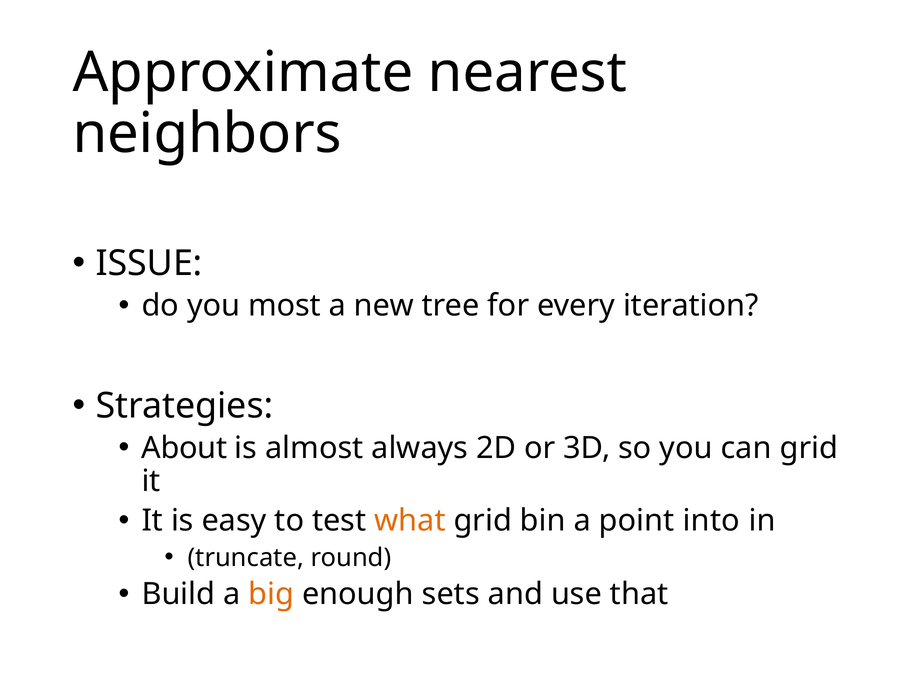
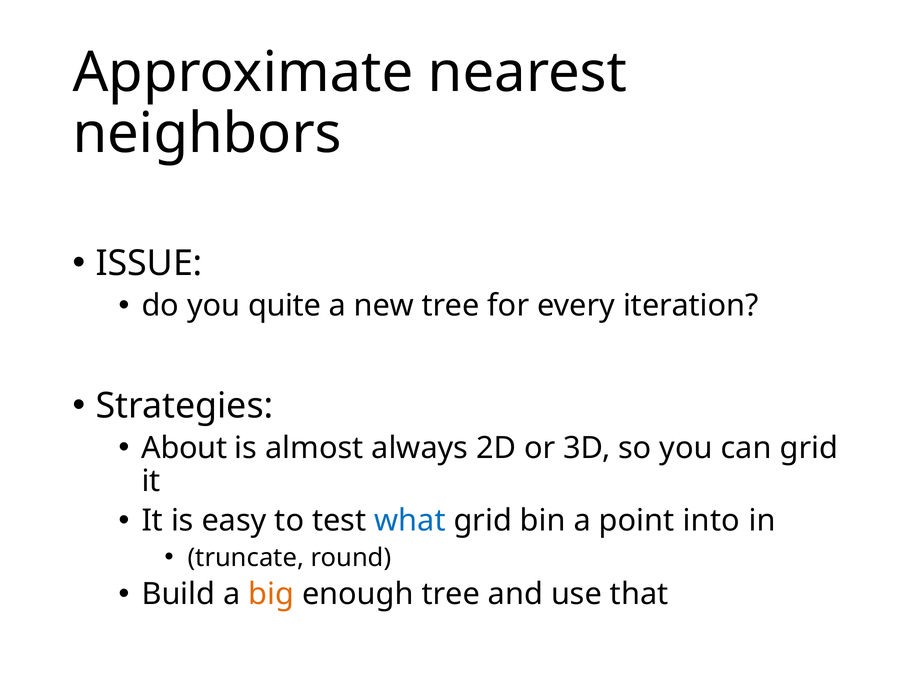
most: most -> quite
what colour: orange -> blue
enough sets: sets -> tree
